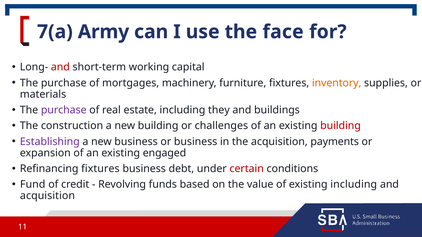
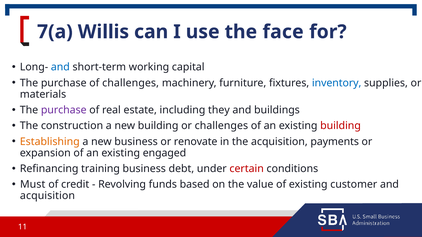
Army: Army -> Willis
and at (60, 67) colour: red -> blue
of mortgages: mortgages -> challenges
inventory colour: orange -> blue
Establishing colour: purple -> orange
or business: business -> renovate
Refinancing fixtures: fixtures -> training
Fund: Fund -> Must
existing including: including -> customer
